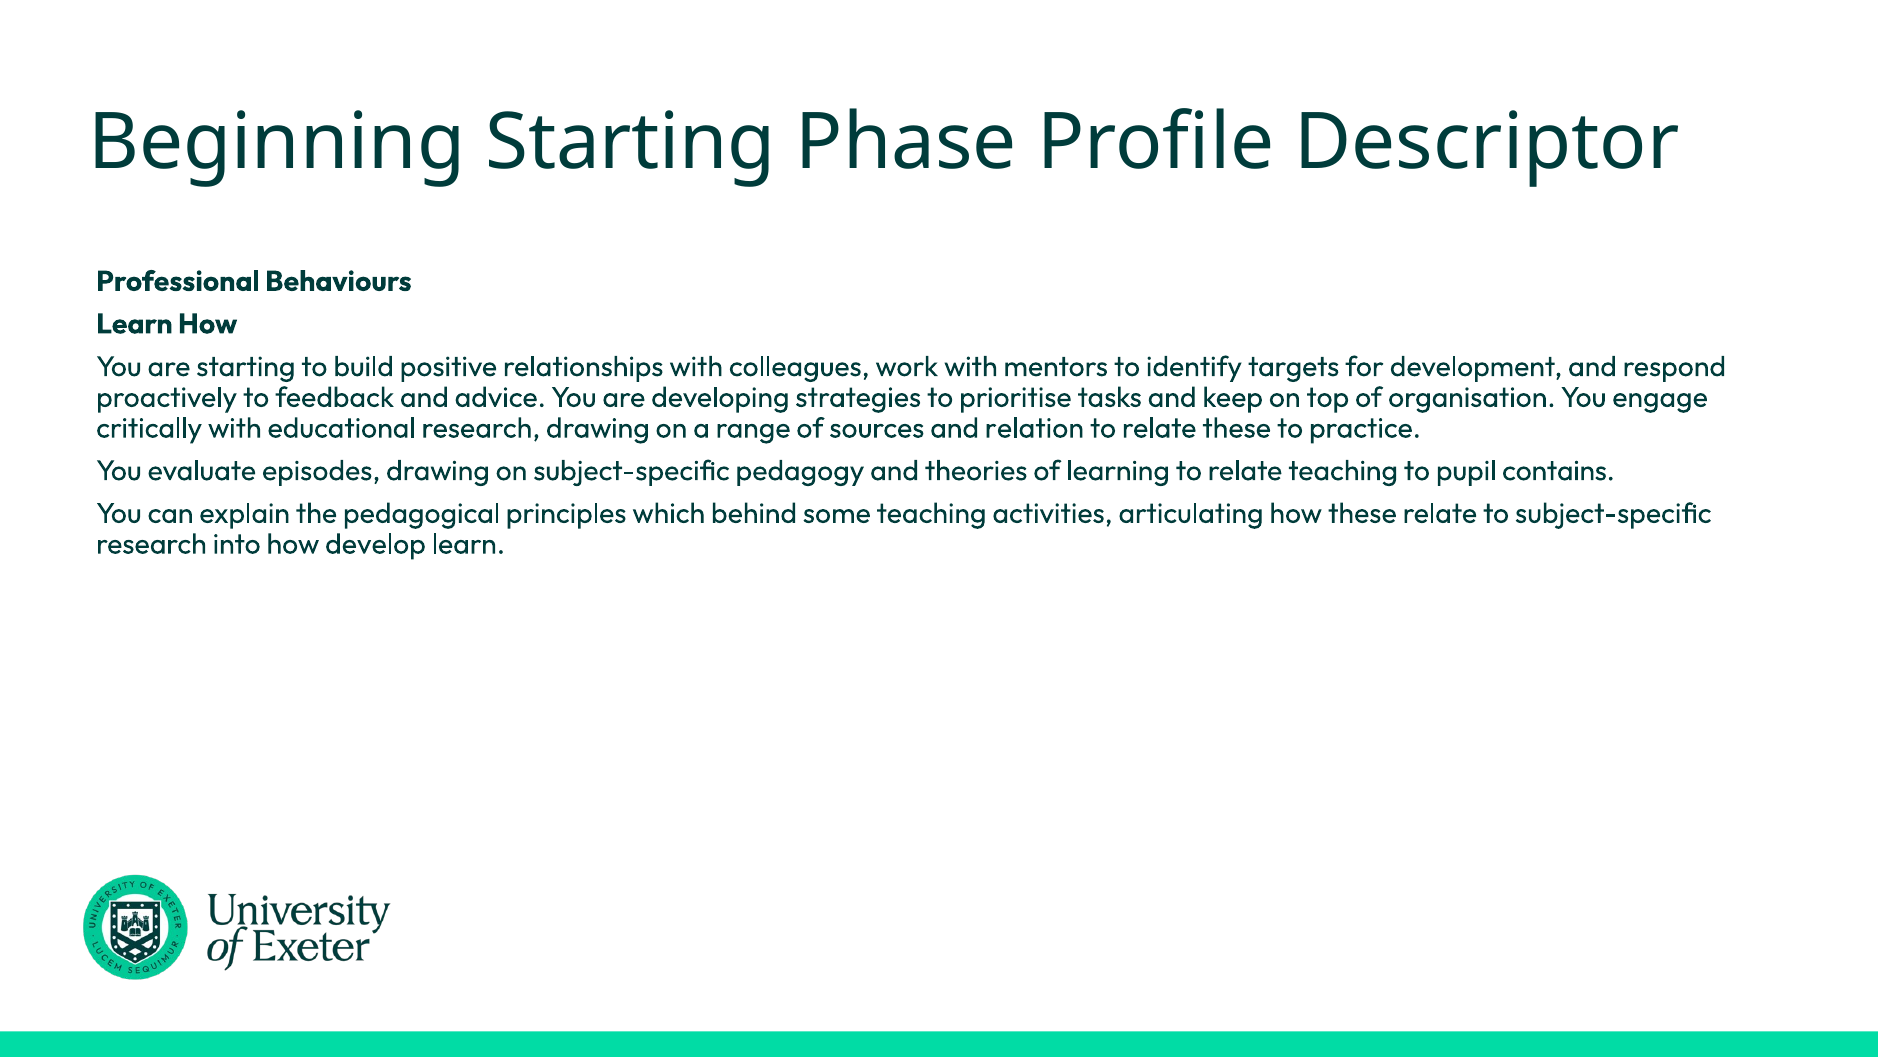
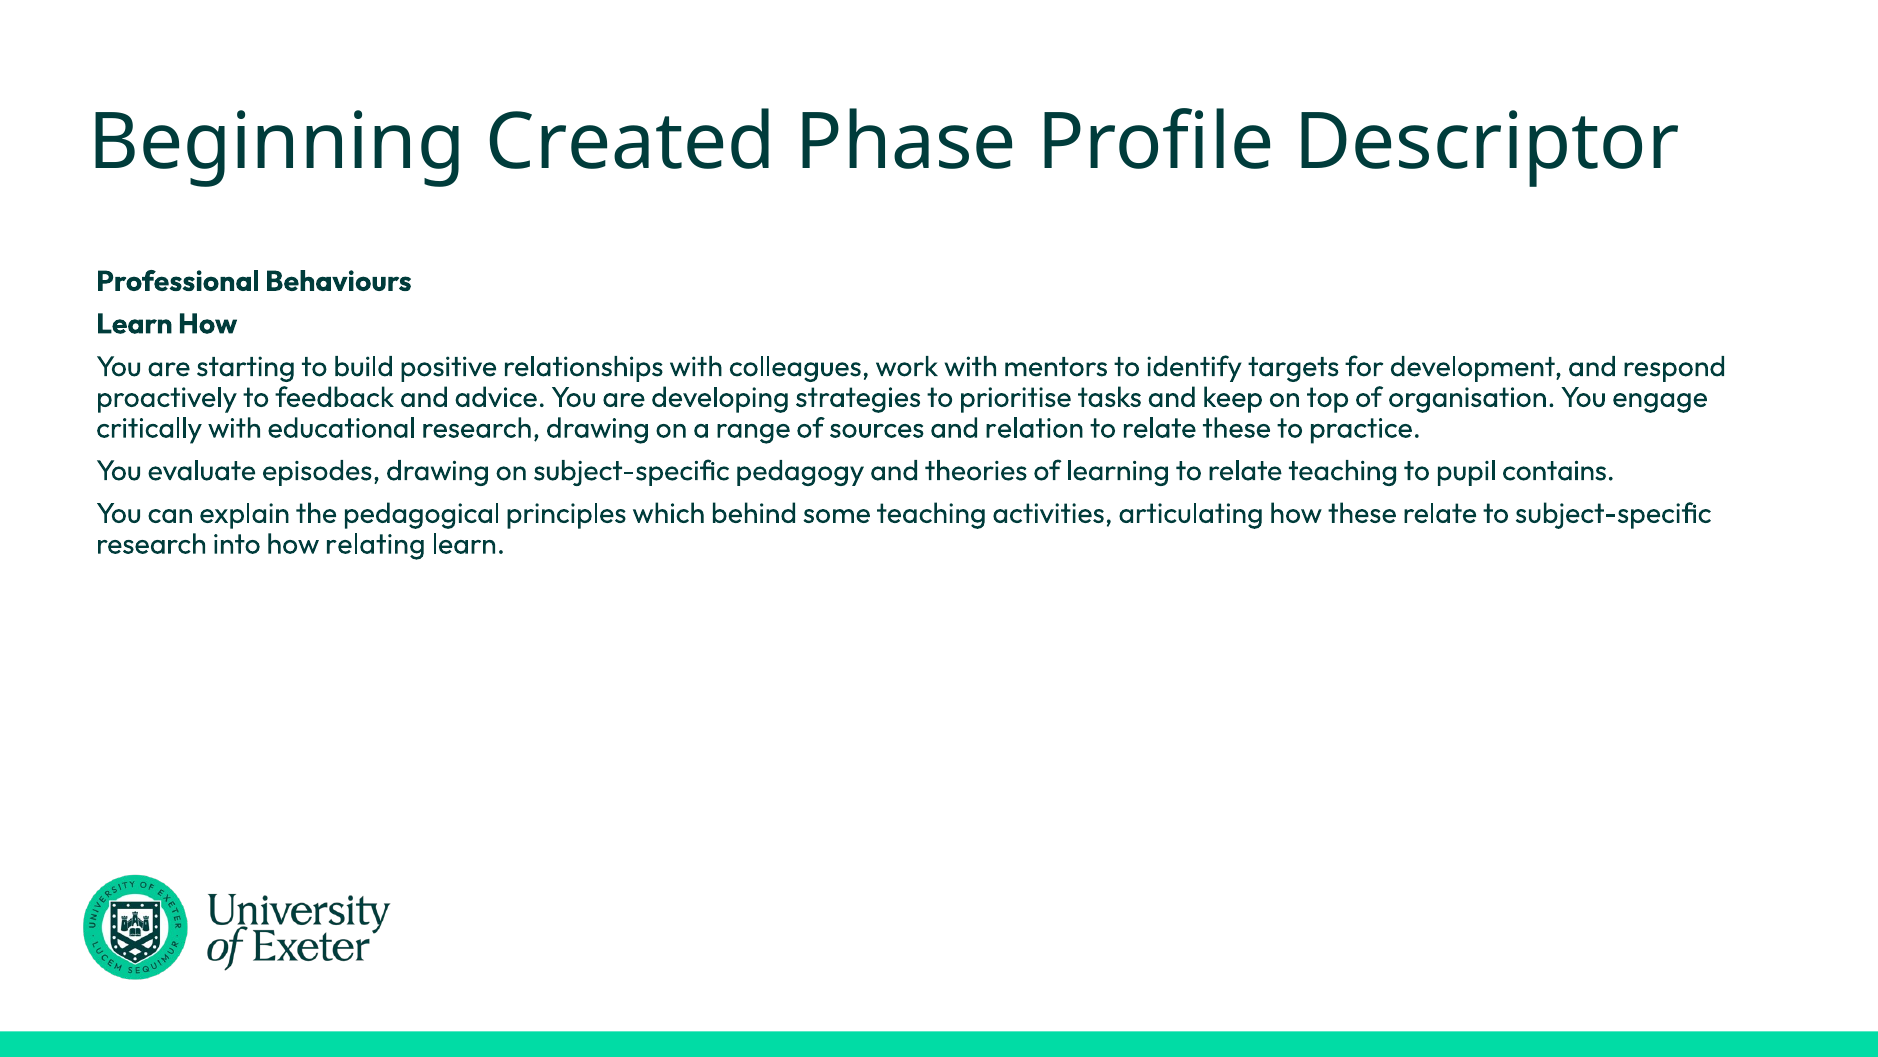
Beginning Starting: Starting -> Created
develop: develop -> relating
